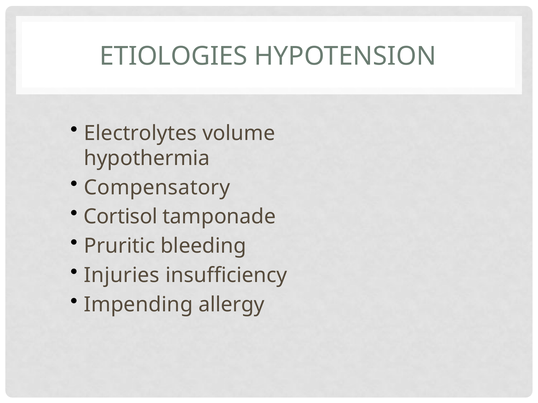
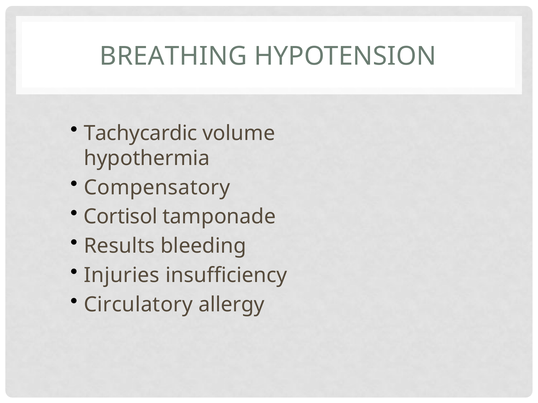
ETIOLOGIES: ETIOLOGIES -> BREATHING
Electrolytes: Electrolytes -> Tachycardic
Pruritic: Pruritic -> Results
Impending: Impending -> Circulatory
